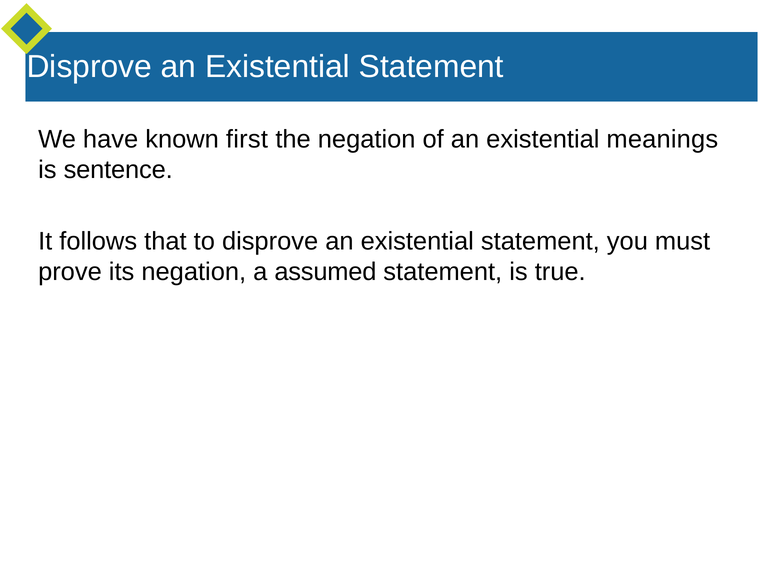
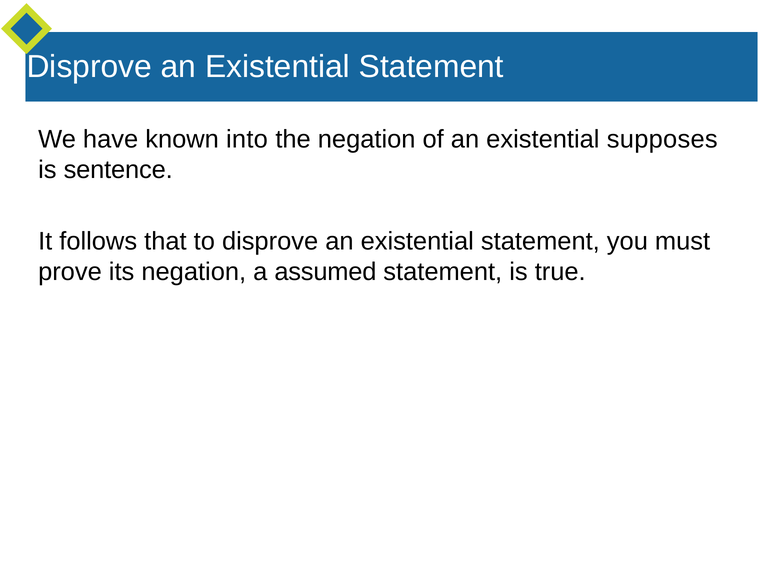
first: first -> into
meanings: meanings -> supposes
